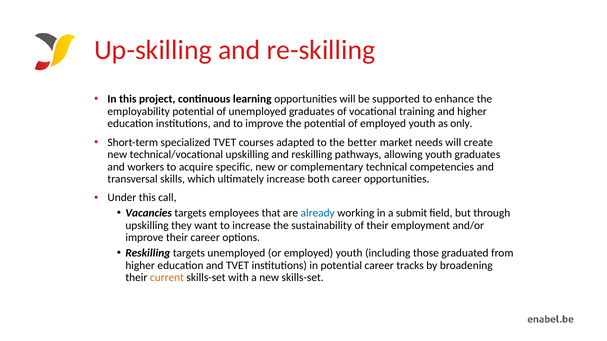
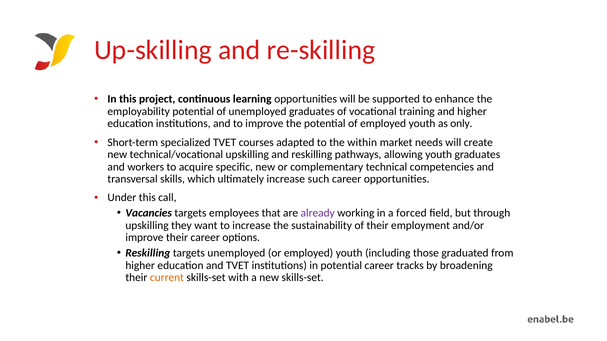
better: better -> within
both: both -> such
already colour: blue -> purple
submit: submit -> forced
